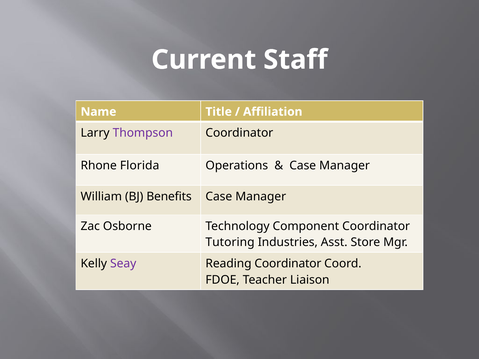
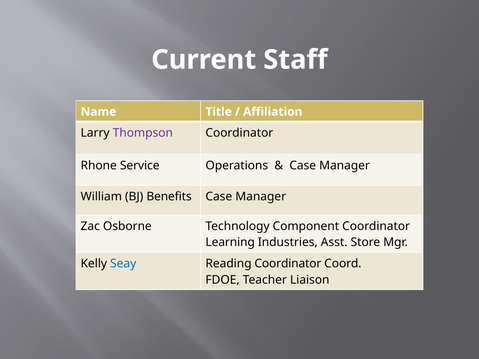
Florida: Florida -> Service
Tutoring: Tutoring -> Learning
Seay colour: purple -> blue
